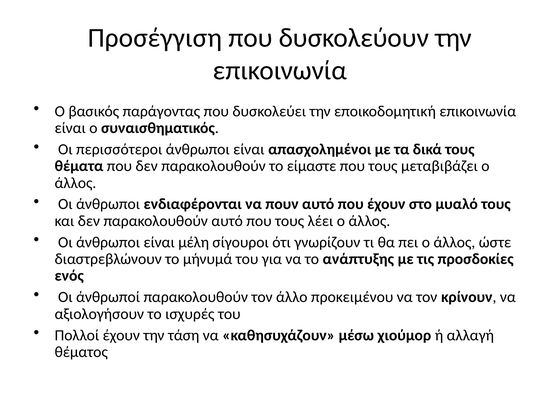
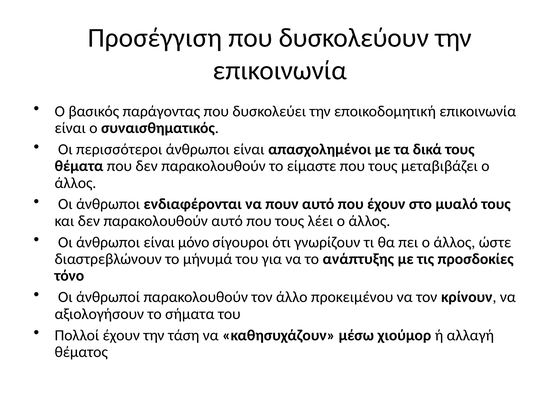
μέλη: μέλη -> μόνο
ενός: ενός -> τόνο
ισχυρές: ισχυρές -> σήματα
